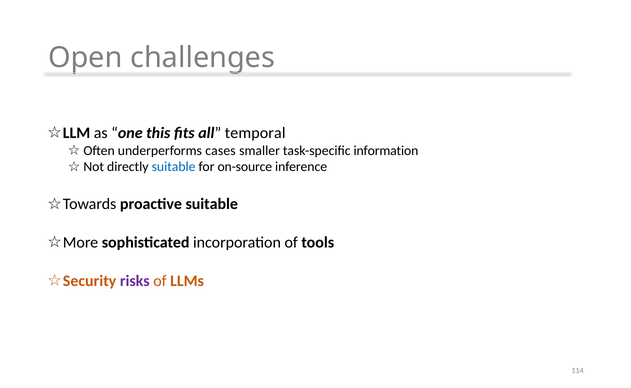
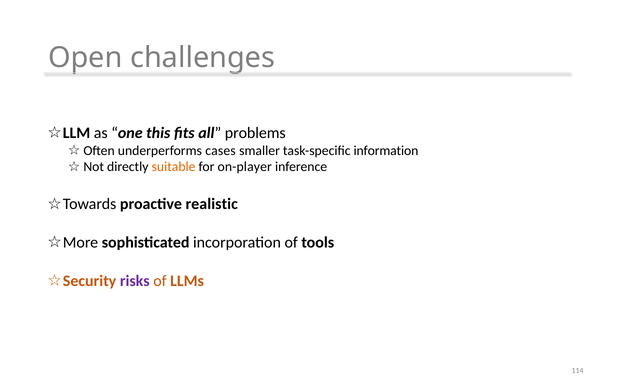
temporal: temporal -> problems
suitable at (174, 167) colour: blue -> orange
on-source: on-source -> on-player
proactive suitable: suitable -> realistic
